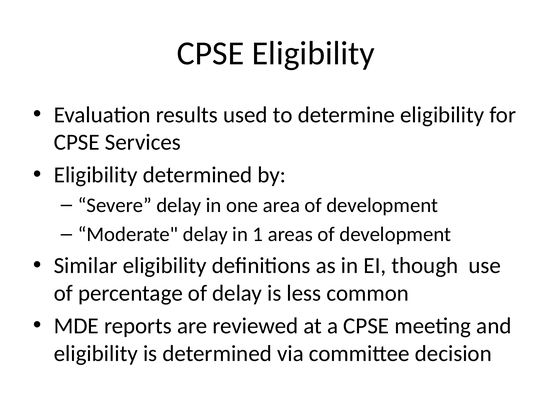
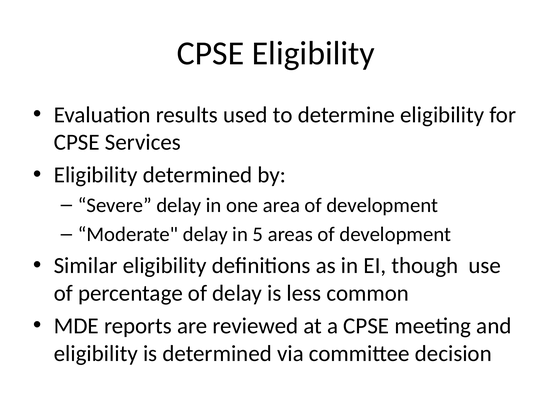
1: 1 -> 5
